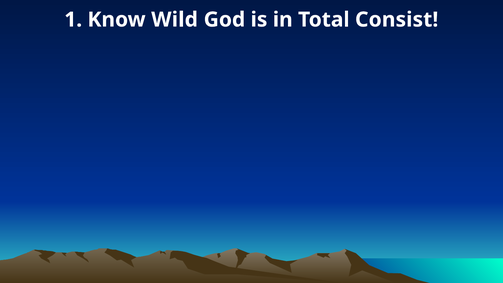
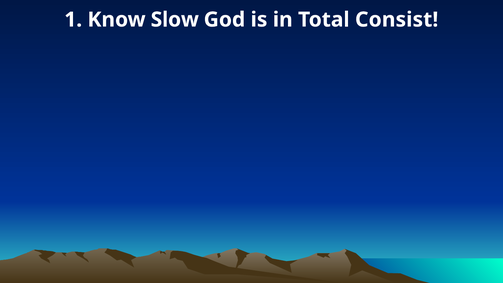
Wild: Wild -> Slow
